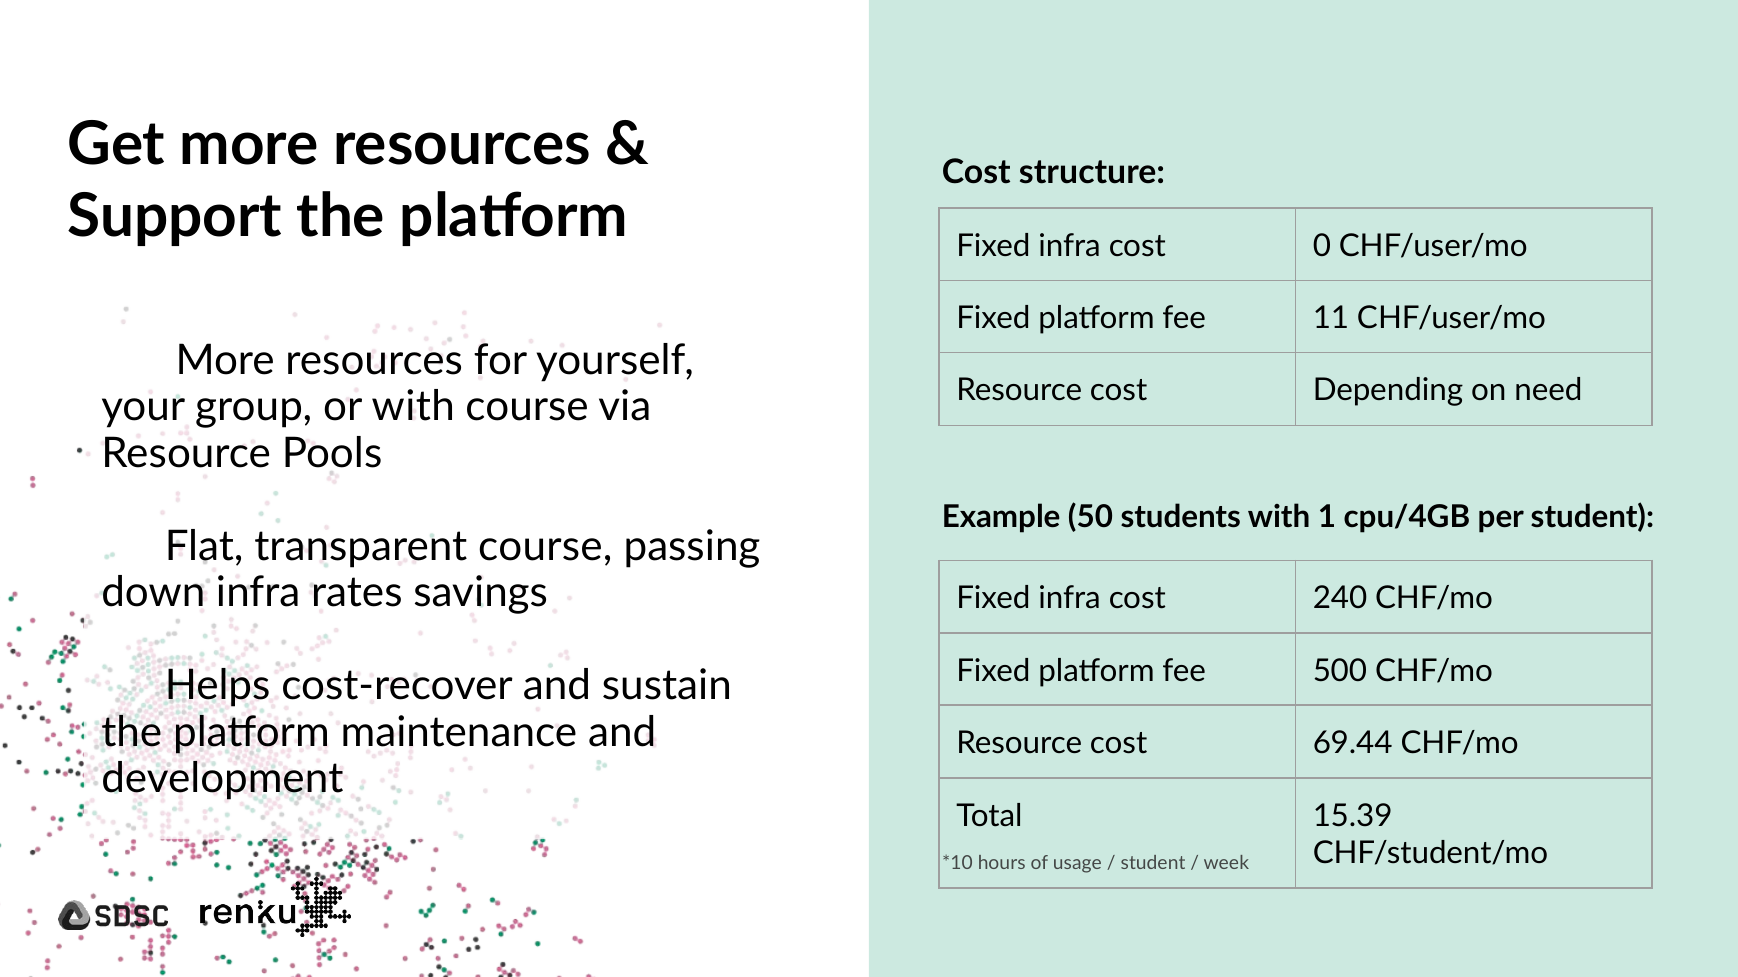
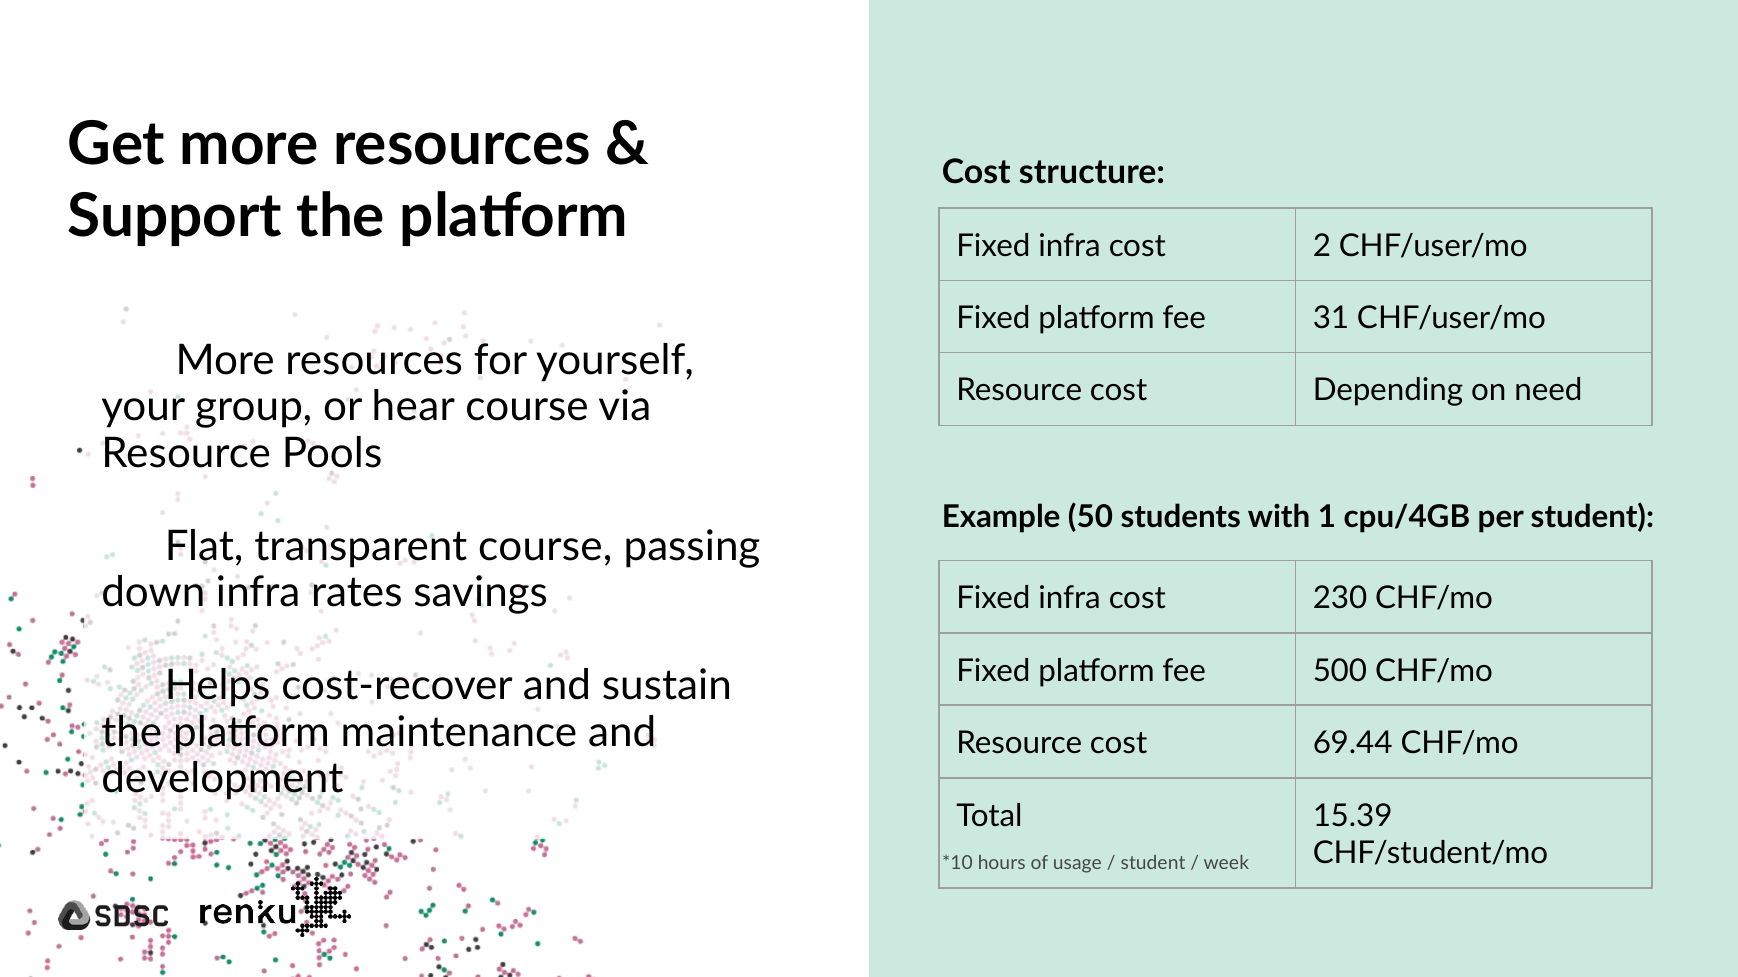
0: 0 -> 2
11: 11 -> 31
or with: with -> hear
240: 240 -> 230
